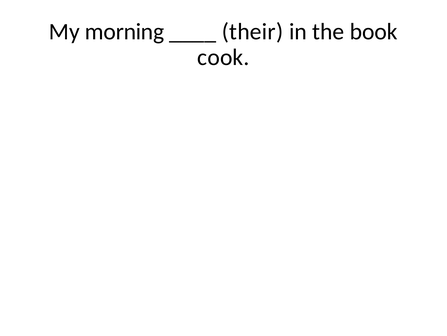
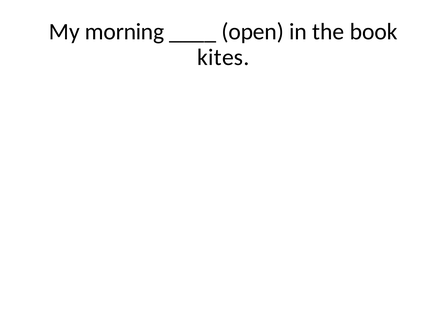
their: their -> open
cook: cook -> kites
